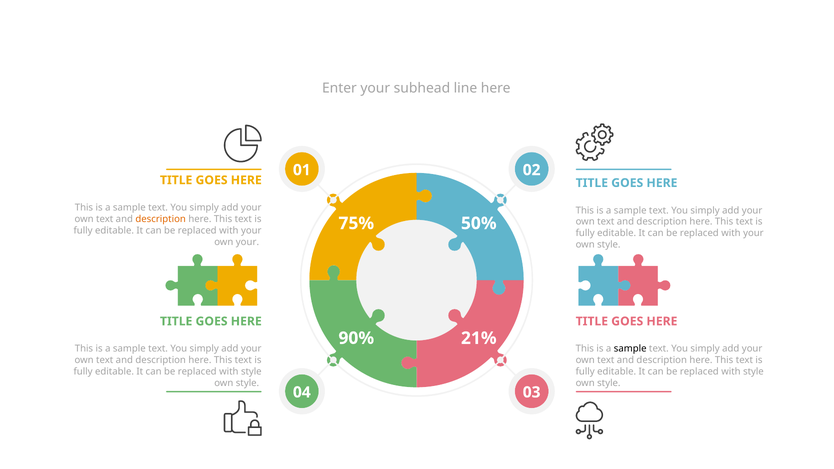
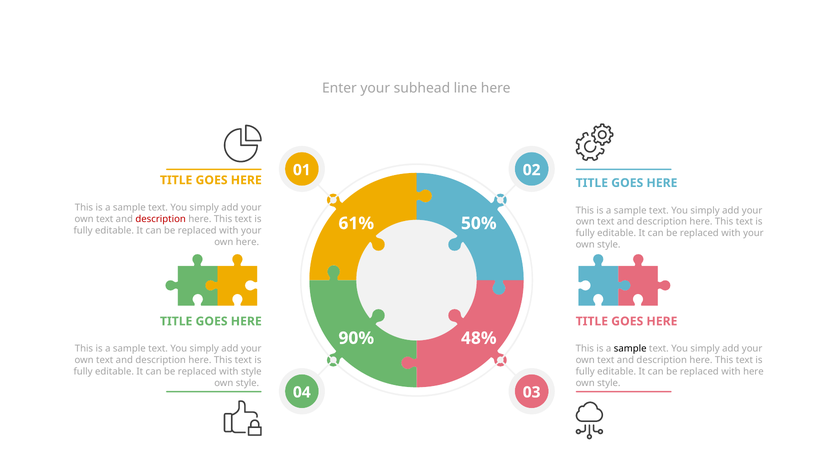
description at (161, 219) colour: orange -> red
75%: 75% -> 61%
own your: your -> here
21%: 21% -> 48%
style at (753, 372): style -> here
